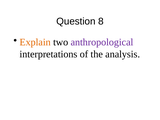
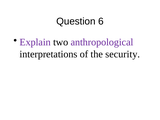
8: 8 -> 6
Explain colour: orange -> purple
analysis: analysis -> security
